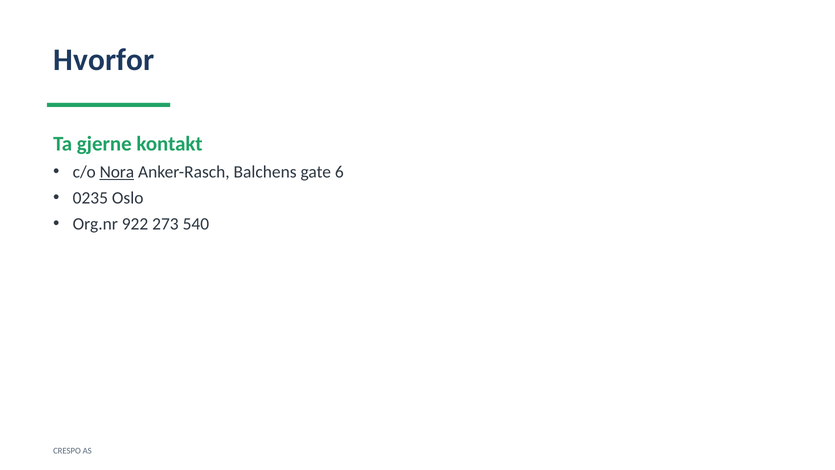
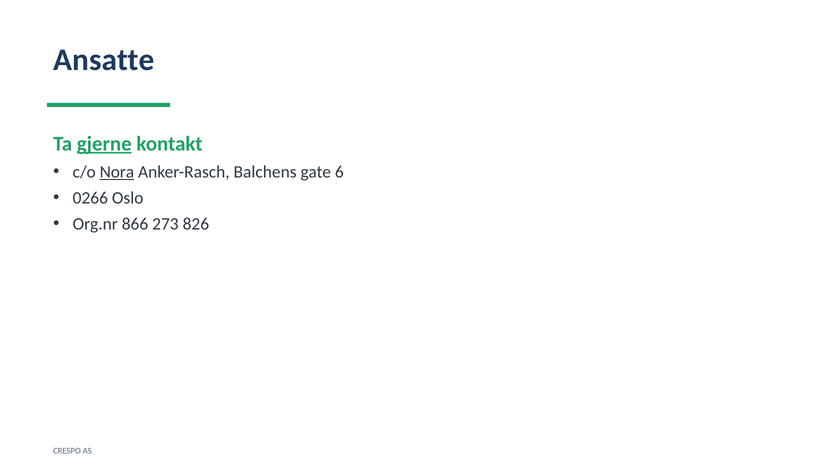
Hvorfor: Hvorfor -> Ansatte
gjerne underline: none -> present
0235: 0235 -> 0266
922: 922 -> 866
540: 540 -> 826
